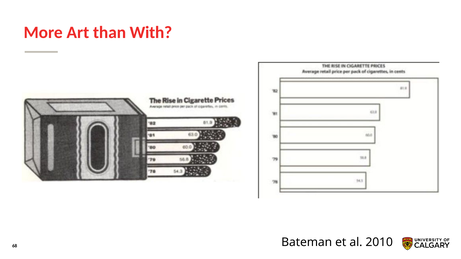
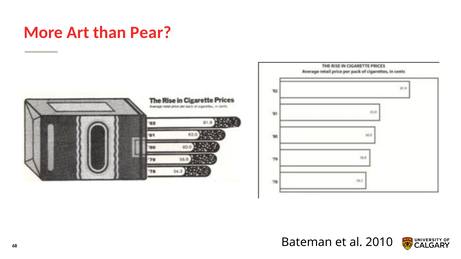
With: With -> Pear
